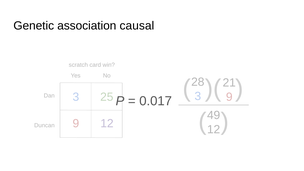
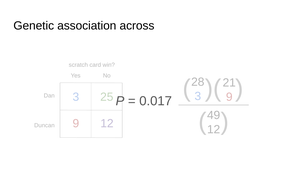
causal: causal -> across
